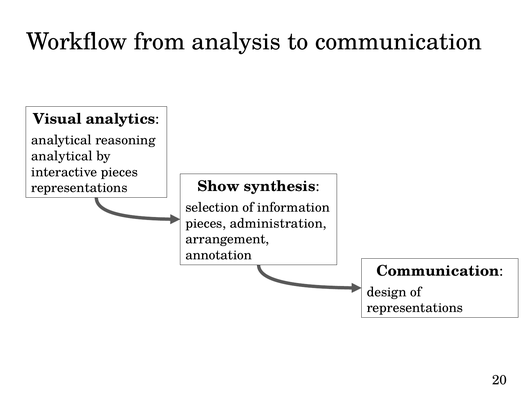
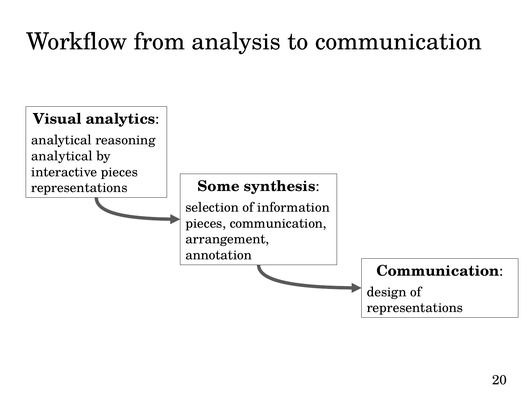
Show: Show -> Some
pieces administration: administration -> communication
